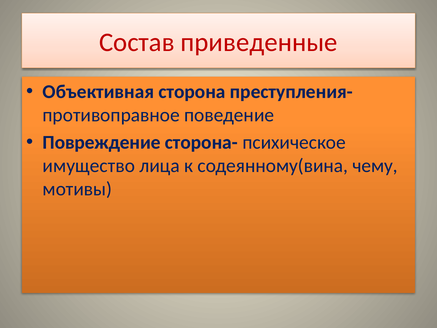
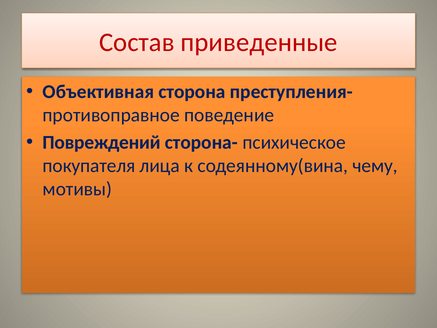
Повреждение: Повреждение -> Повреждений
имущество: имущество -> покупателя
